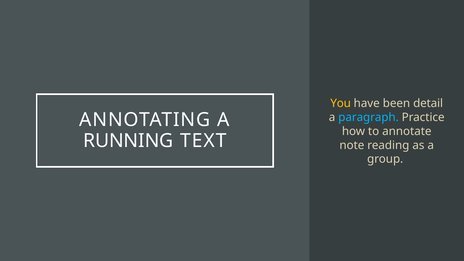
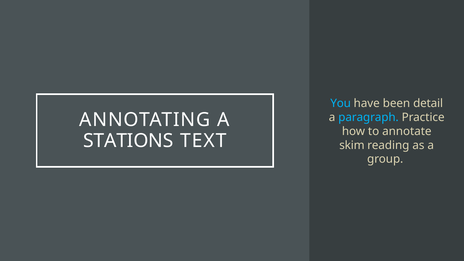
You colour: yellow -> light blue
RUNNING: RUNNING -> STATIONS
note: note -> skim
